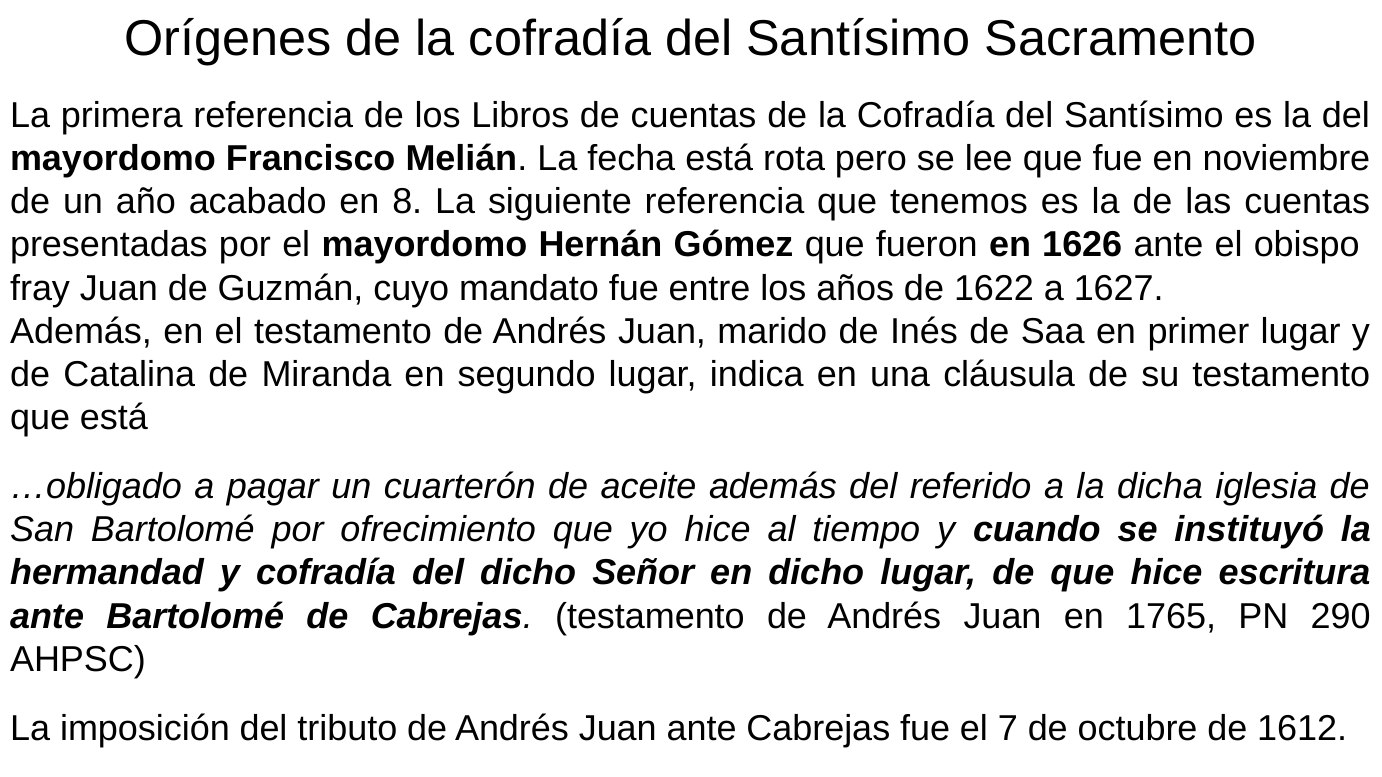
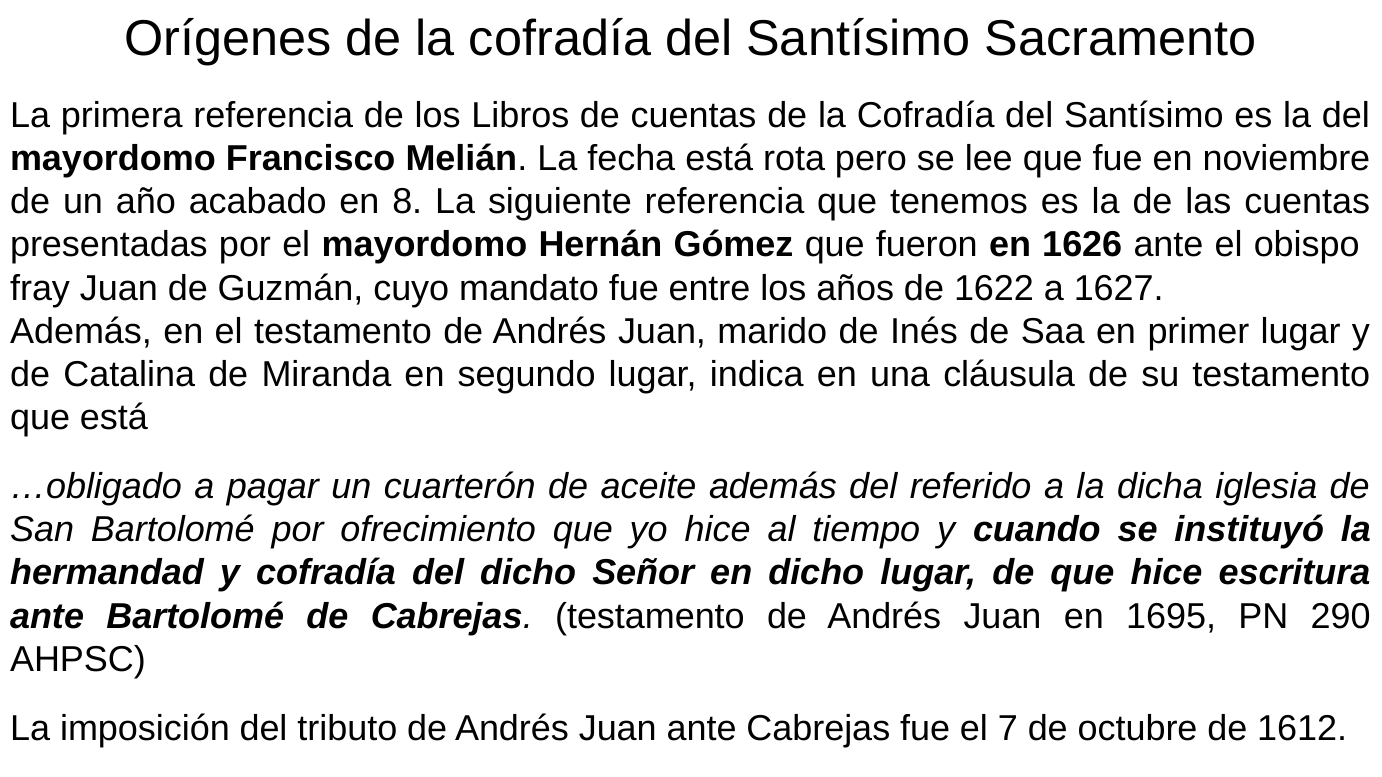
1765: 1765 -> 1695
